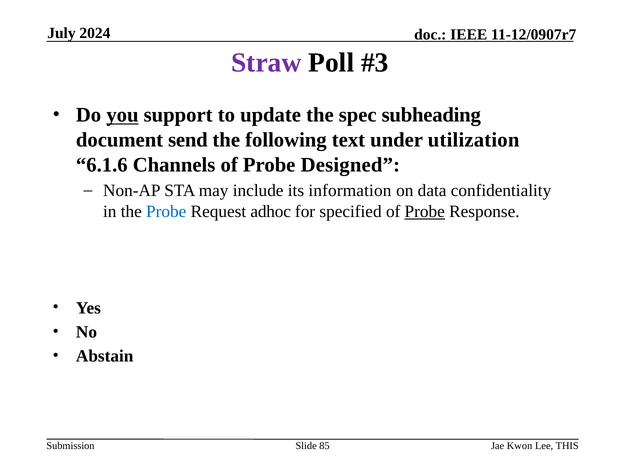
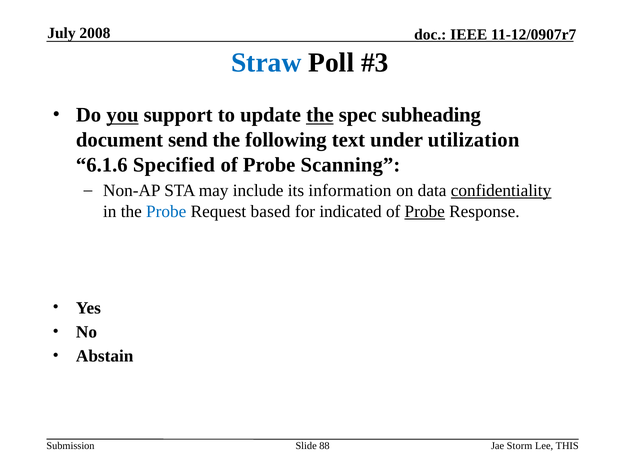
2024: 2024 -> 2008
Straw colour: purple -> blue
the at (320, 115) underline: none -> present
Channels: Channels -> Specified
Designed: Designed -> Scanning
confidentiality underline: none -> present
adhoc: adhoc -> based
specified: specified -> indicated
85: 85 -> 88
Kwon: Kwon -> Storm
